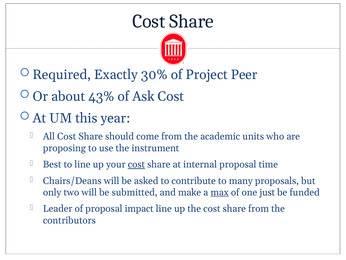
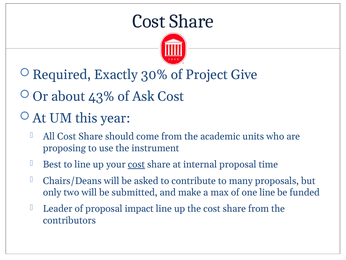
Peer: Peer -> Give
max underline: present -> none
one just: just -> line
